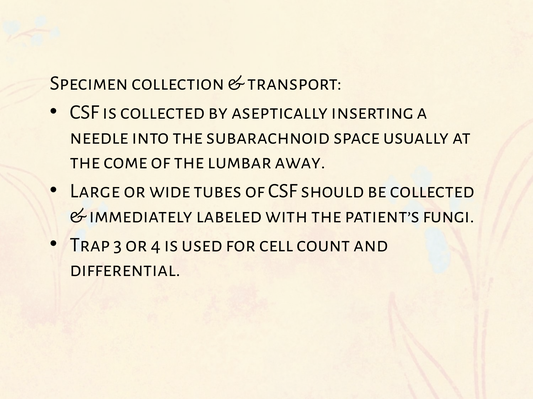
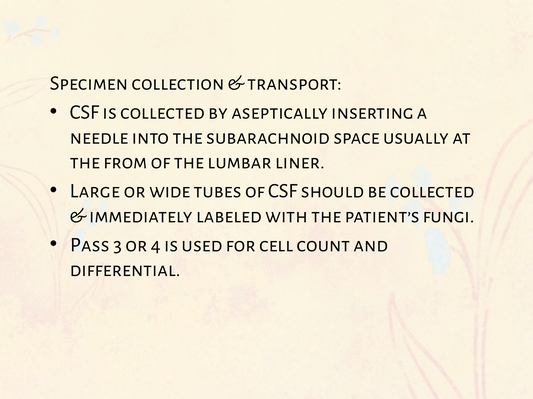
come: come -> from
away: away -> liner
Trap: Trap -> Pass
